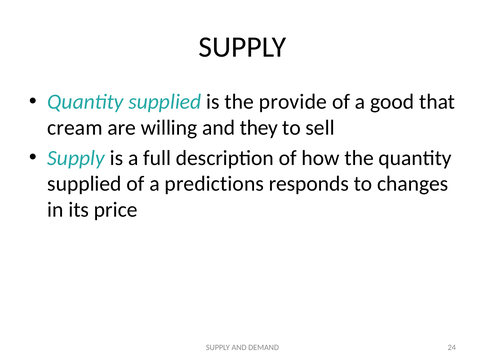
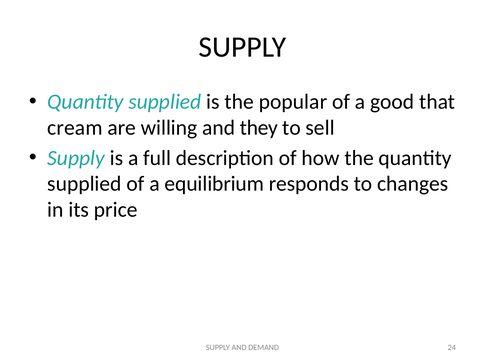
provide: provide -> popular
predictions: predictions -> equilibrium
